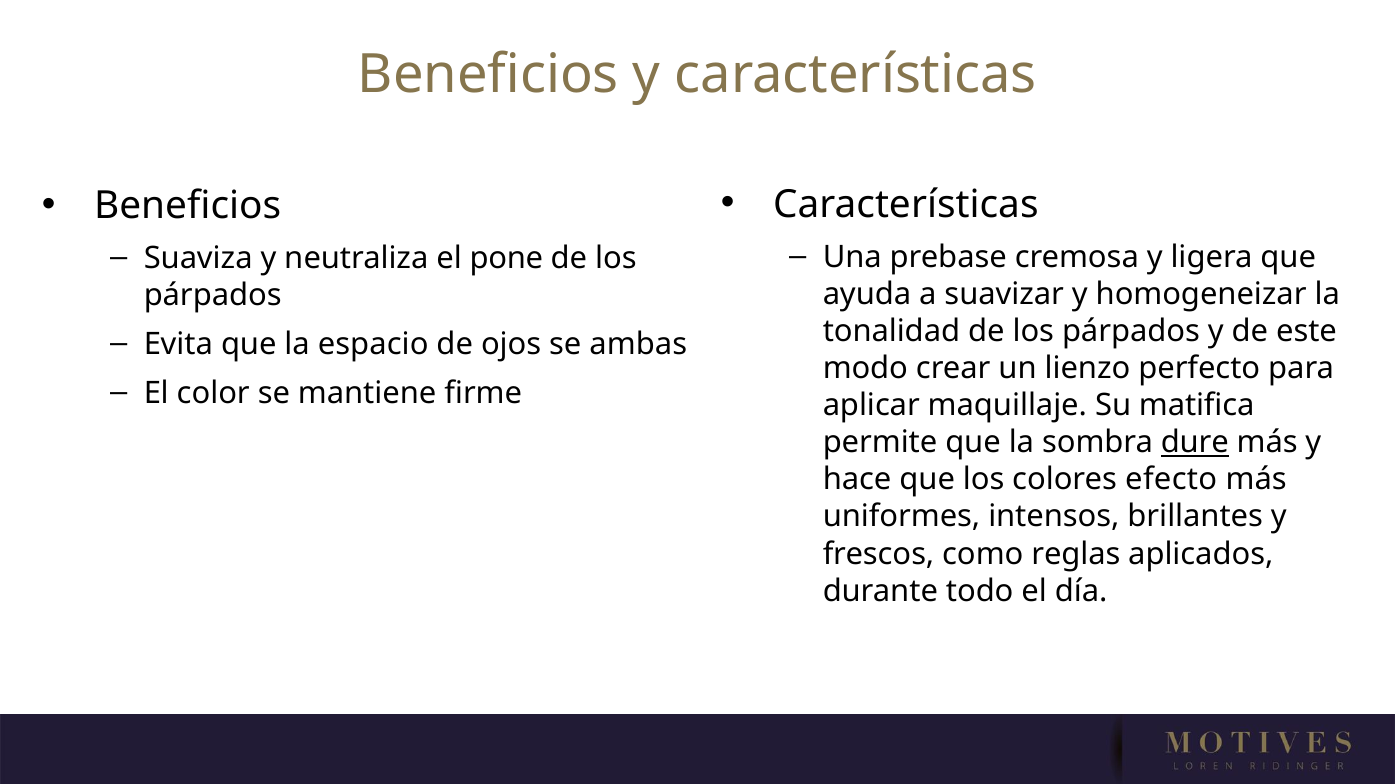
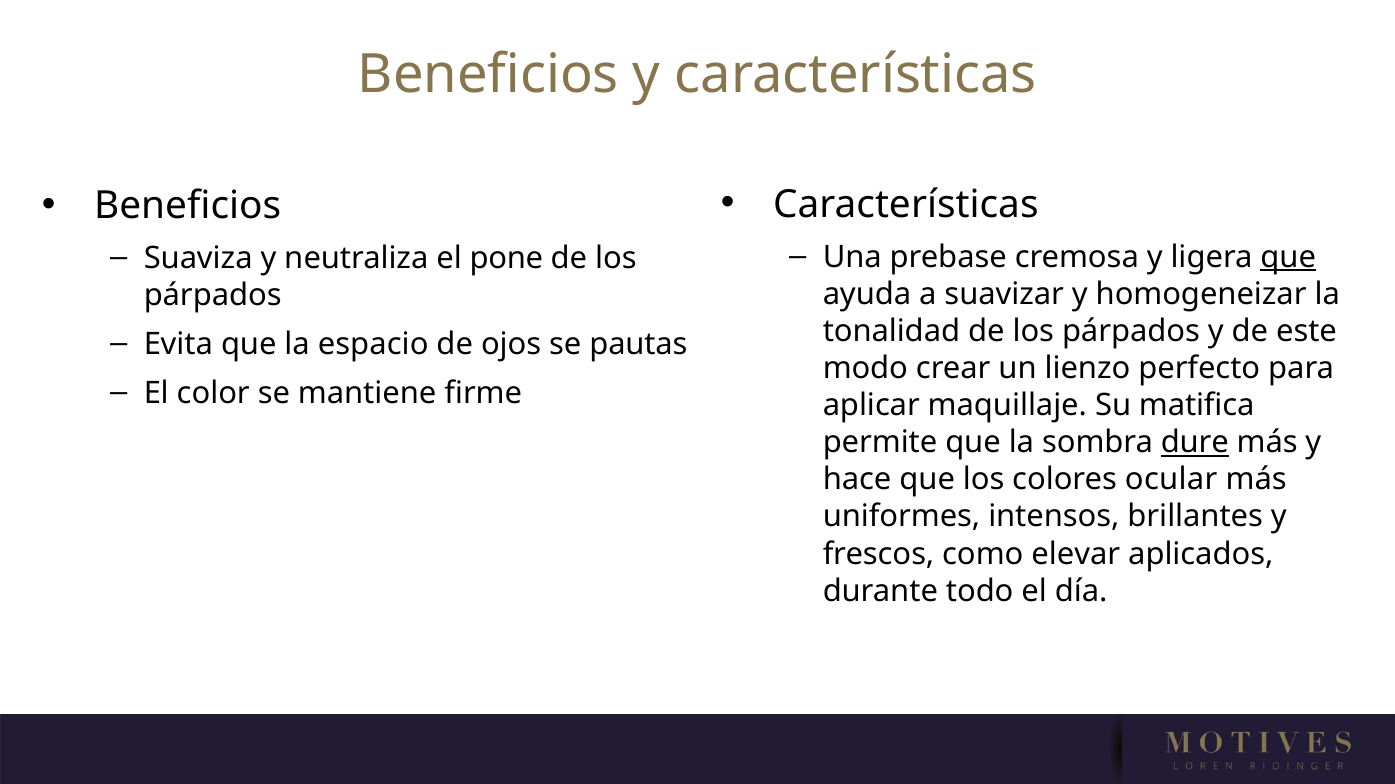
que at (1288, 257) underline: none -> present
ambas: ambas -> pautas
efecto: efecto -> ocular
reglas: reglas -> elevar
